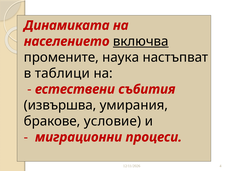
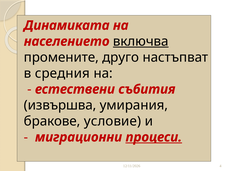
наука: наука -> друго
таблици: таблици -> средния
процеси underline: none -> present
